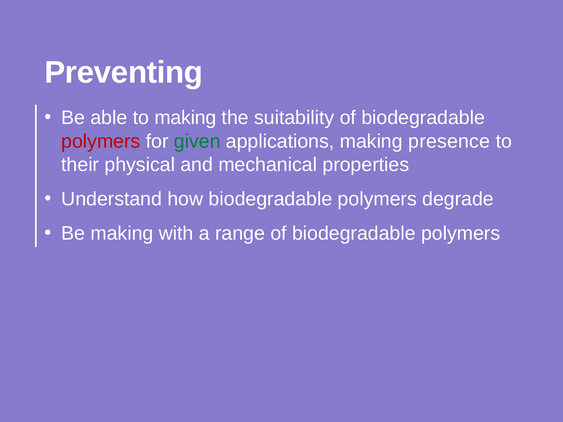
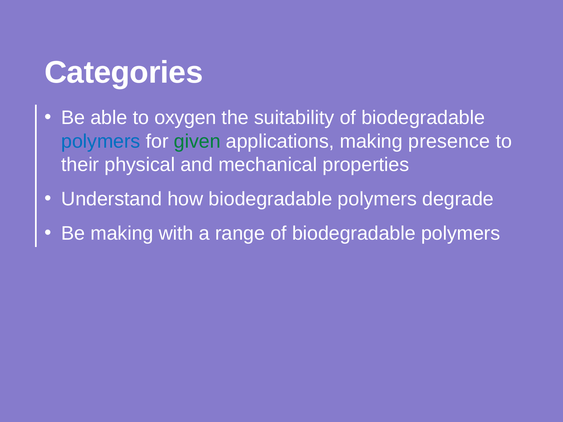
Preventing: Preventing -> Categories
to making: making -> oxygen
polymers at (101, 141) colour: red -> blue
